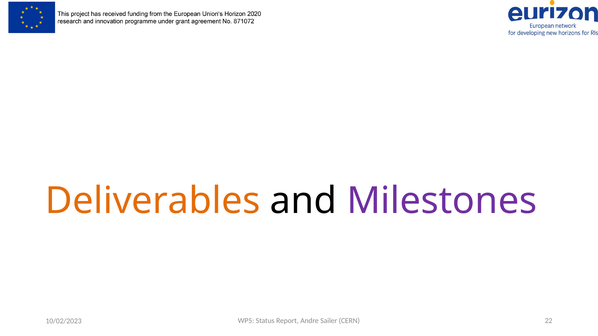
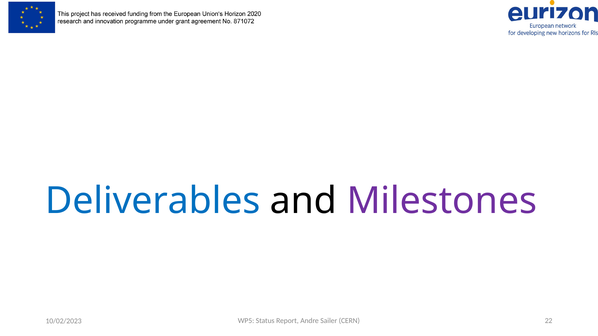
Deliverables colour: orange -> blue
